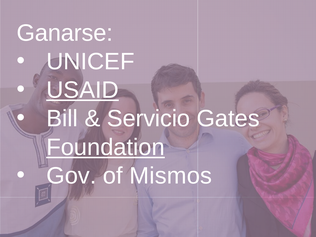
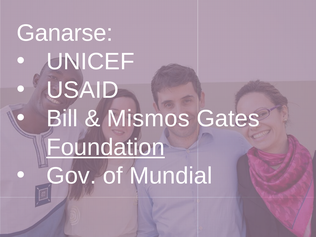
USAID underline: present -> none
Servicio: Servicio -> Mismos
Mismos: Mismos -> Mundial
